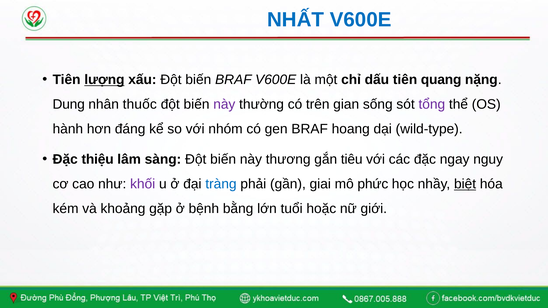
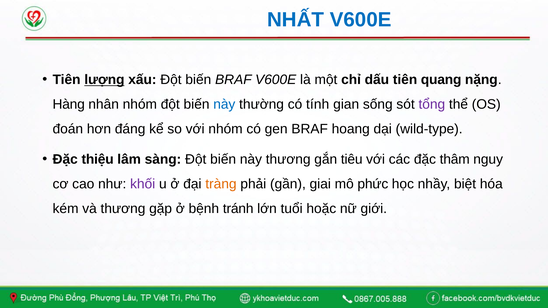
Dung: Dung -> Hàng
nhân thuốc: thuốc -> nhóm
này at (224, 105) colour: purple -> blue
trên: trên -> tính
hành: hành -> đoán
ngay: ngay -> thâm
tràng colour: blue -> orange
biệt underline: present -> none
và khoảng: khoảng -> thương
bằng: bằng -> tránh
